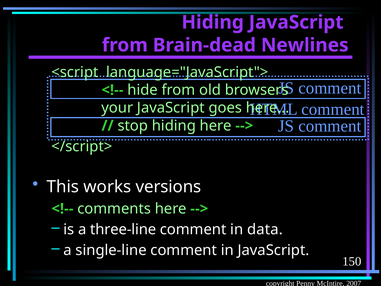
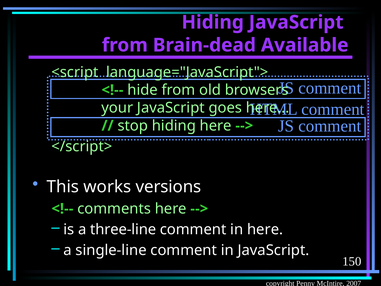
Newlines: Newlines -> Available
in data: data -> here
